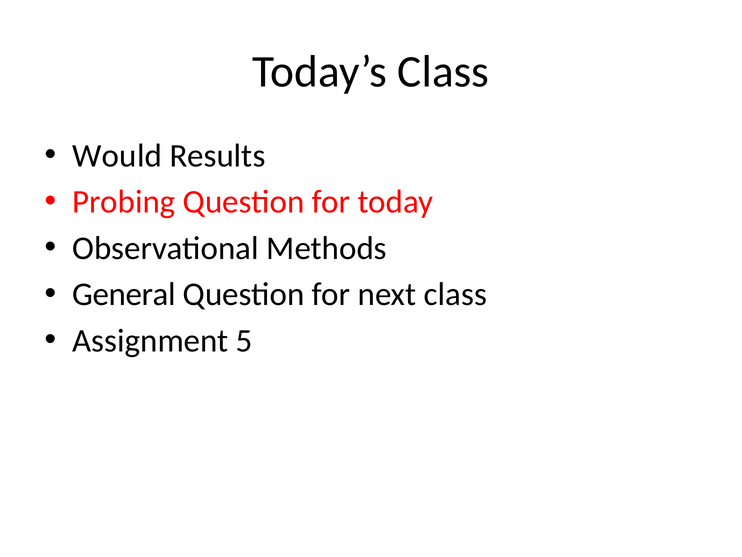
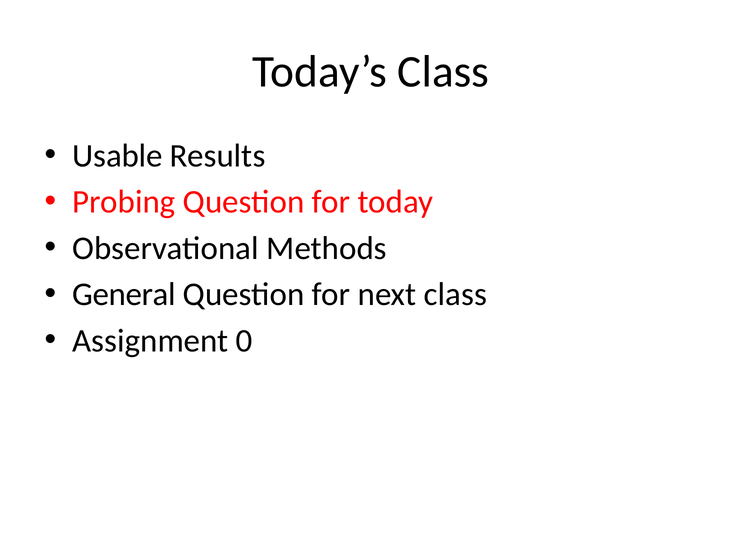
Would: Would -> Usable
5: 5 -> 0
